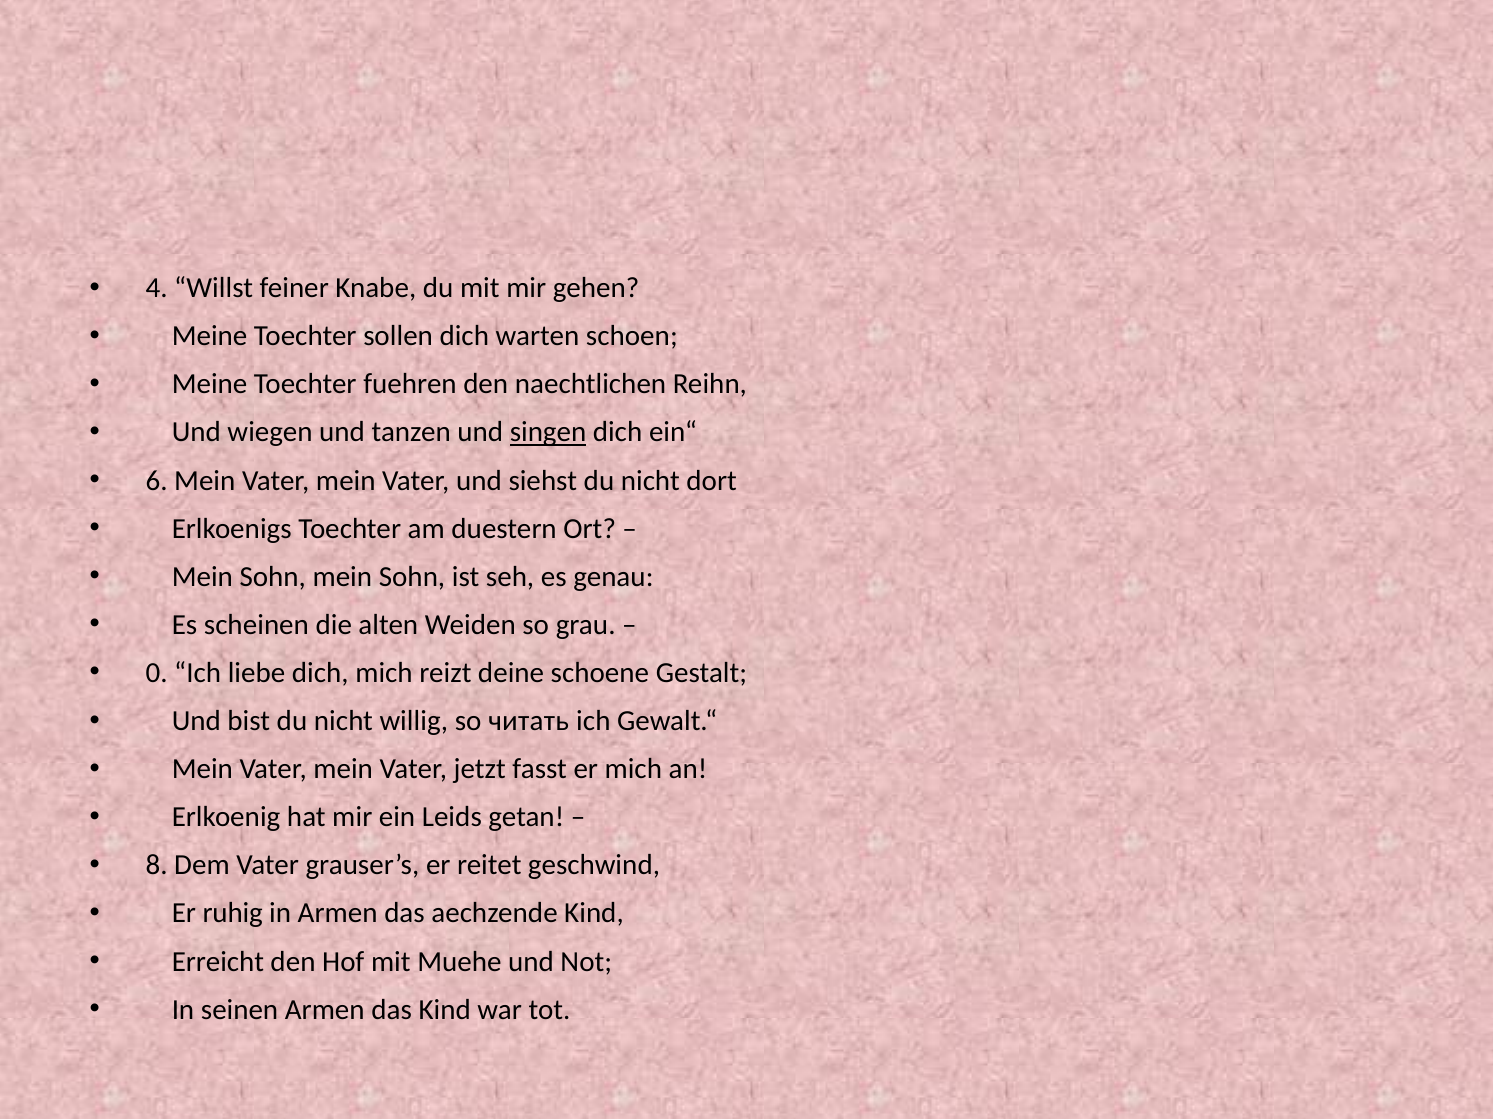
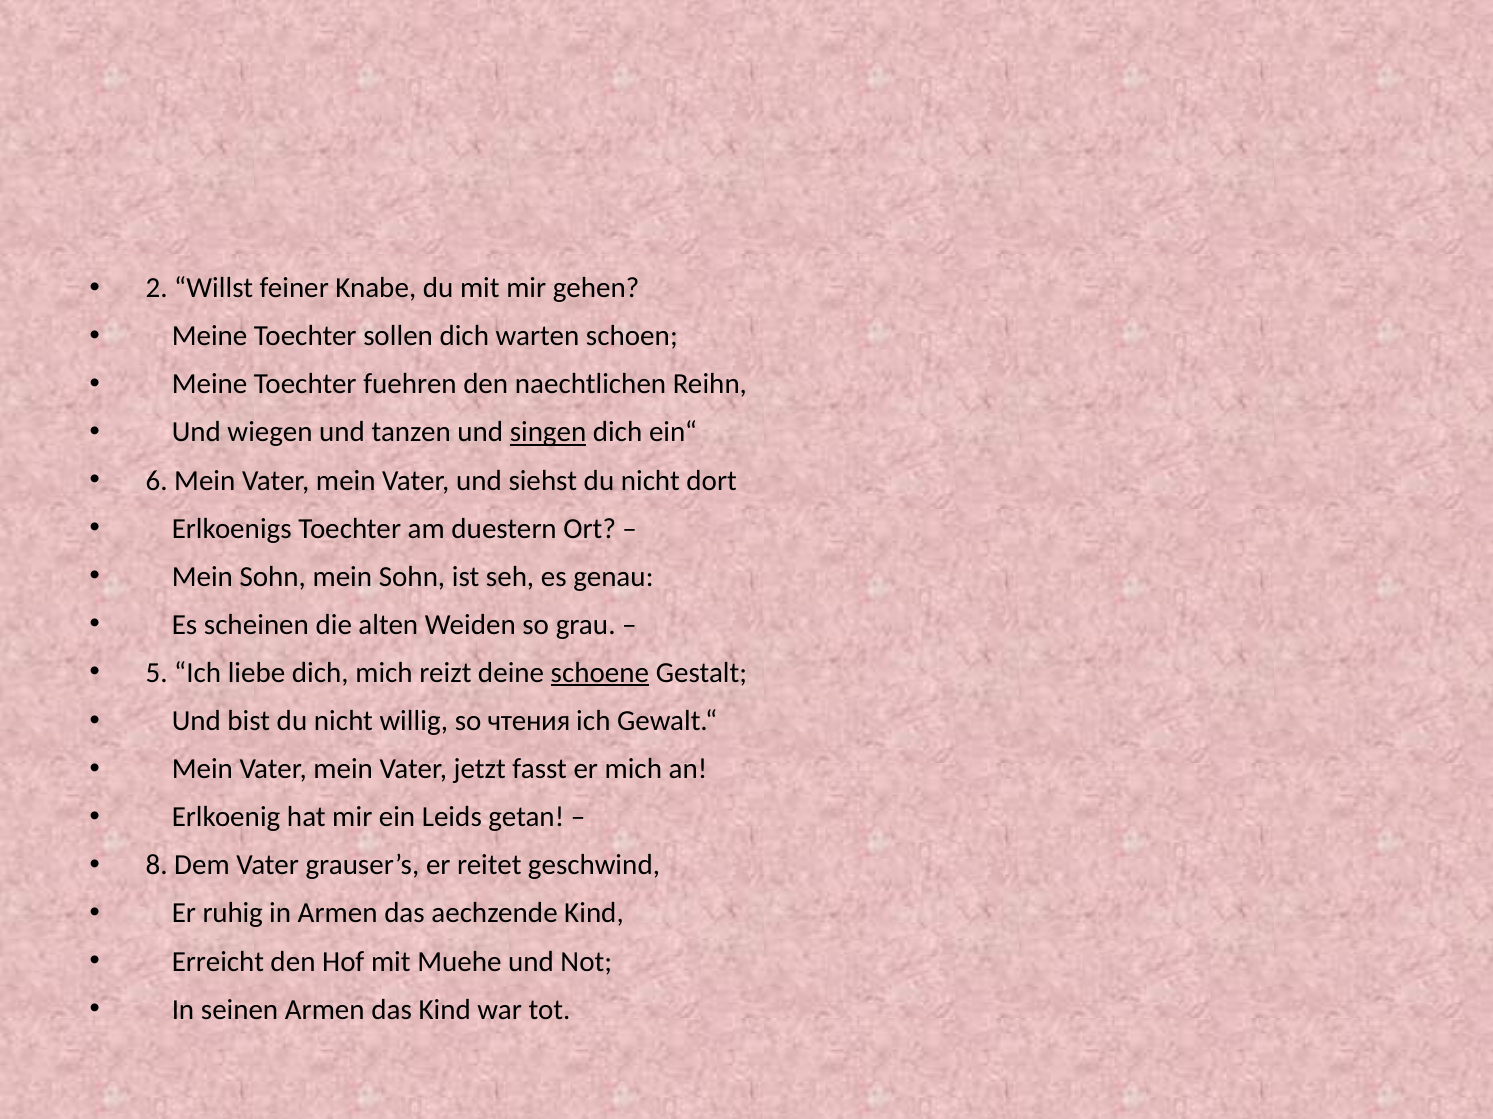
4: 4 -> 2
0: 0 -> 5
schoene underline: none -> present
читать: читать -> чтения
